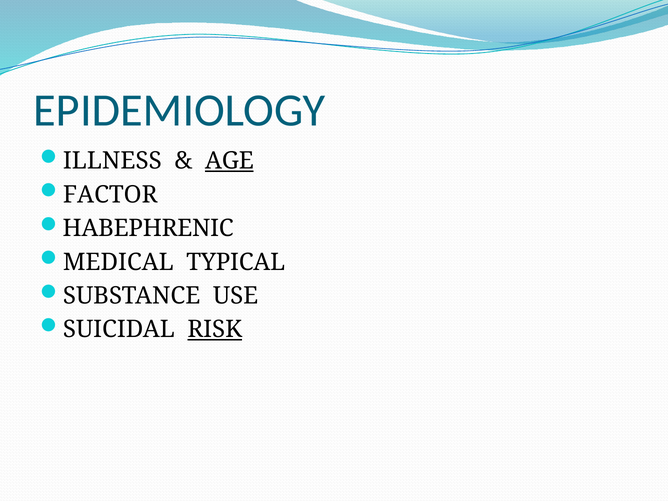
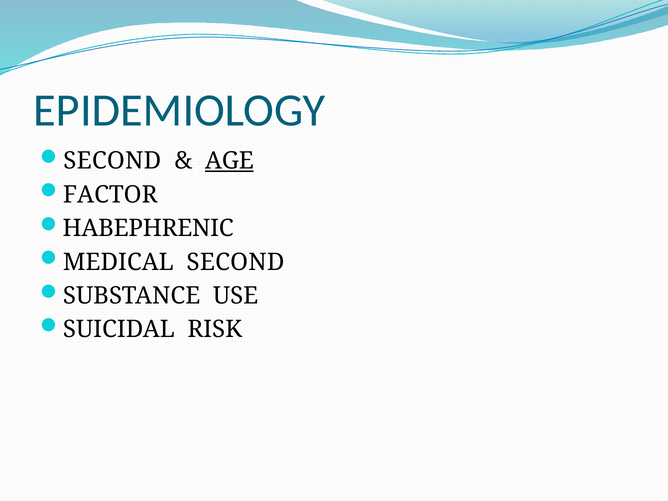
ILLNESS at (112, 161): ILLNESS -> SECOND
MEDICAL TYPICAL: TYPICAL -> SECOND
RISK underline: present -> none
